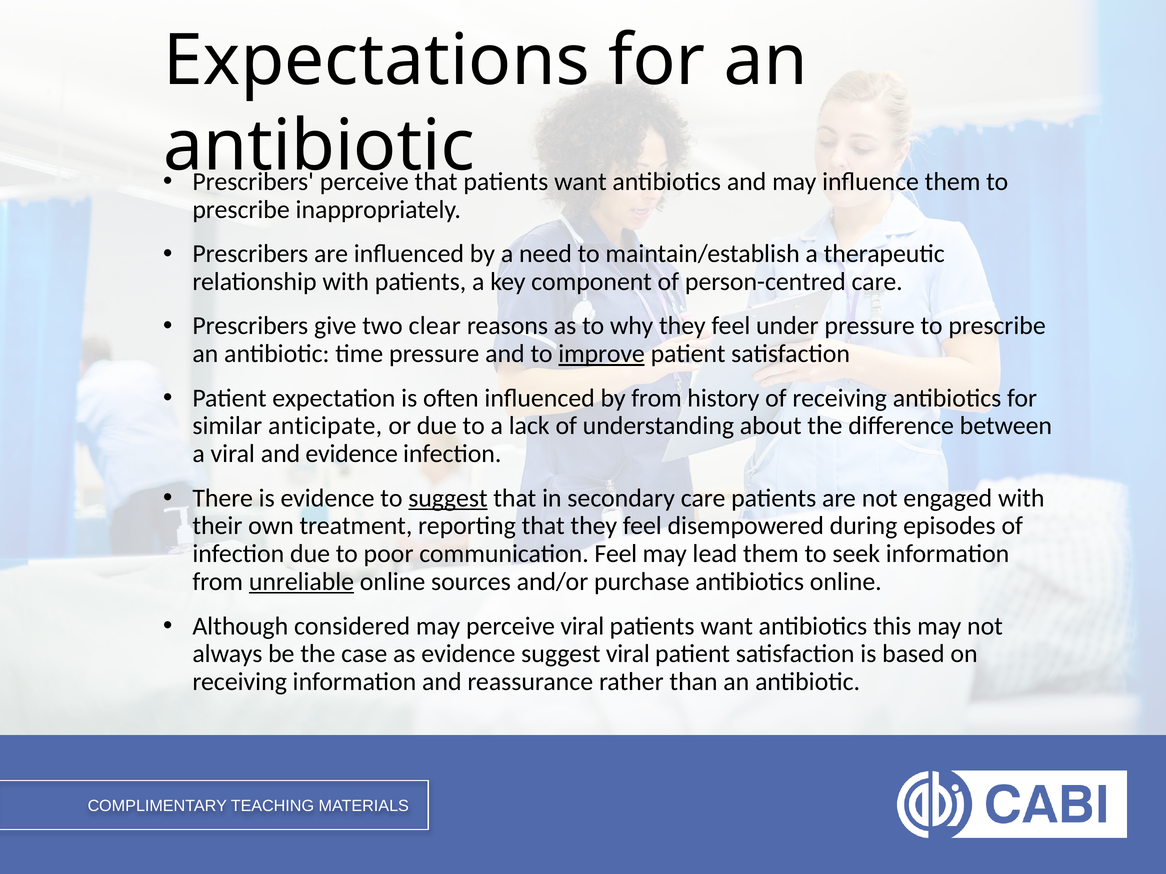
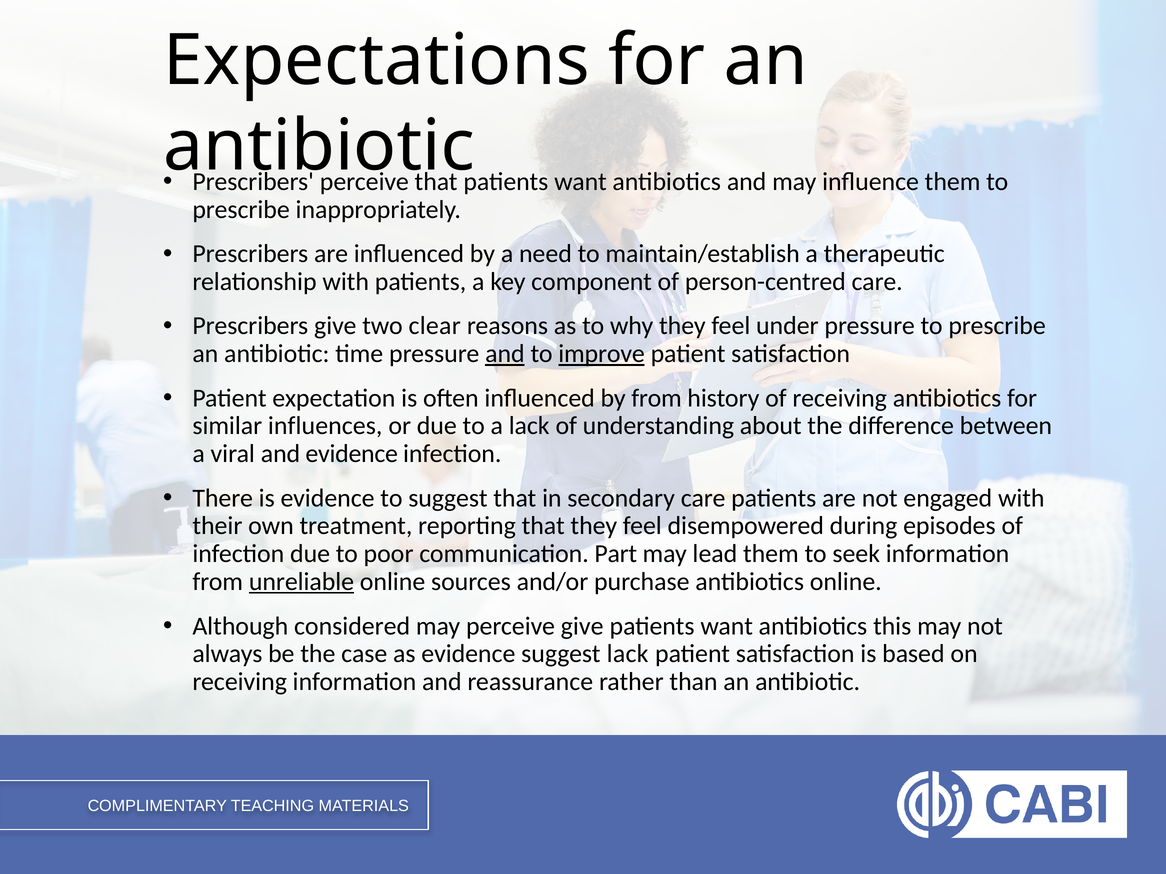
and at (505, 354) underline: none -> present
anticipate: anticipate -> influences
suggest at (448, 498) underline: present -> none
communication Feel: Feel -> Part
perceive viral: viral -> give
suggest viral: viral -> lack
